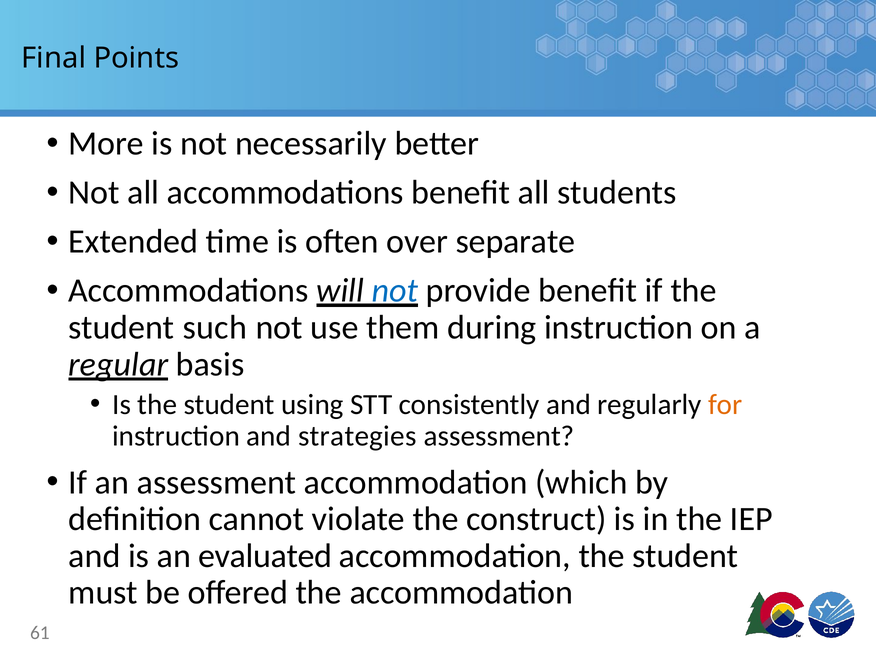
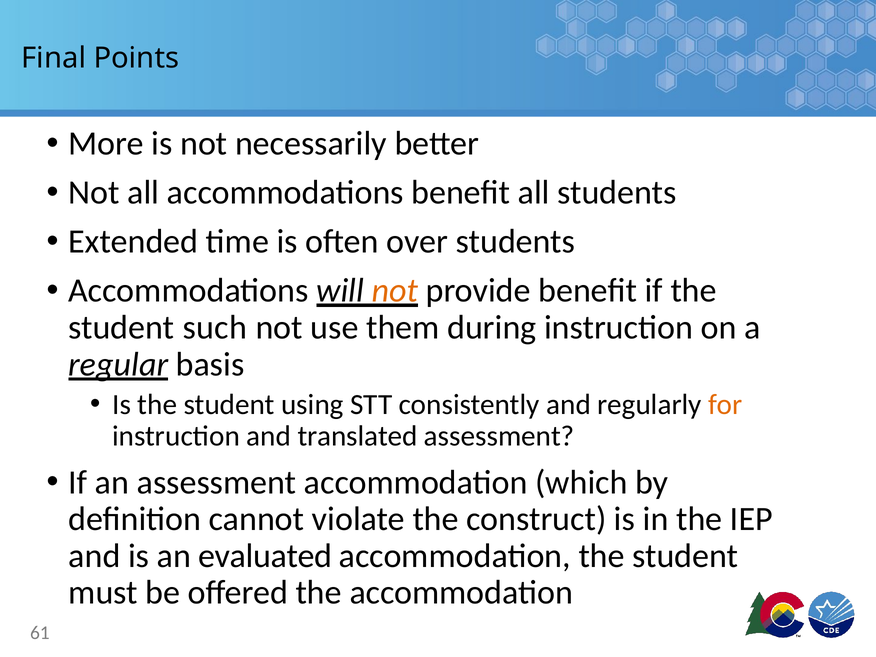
over separate: separate -> students
not at (395, 291) colour: blue -> orange
strategies: strategies -> translated
